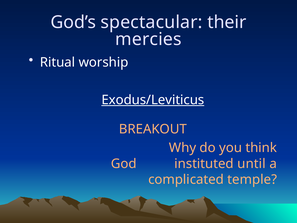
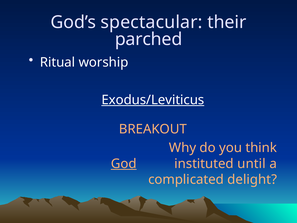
mercies: mercies -> parched
God underline: none -> present
temple: temple -> delight
